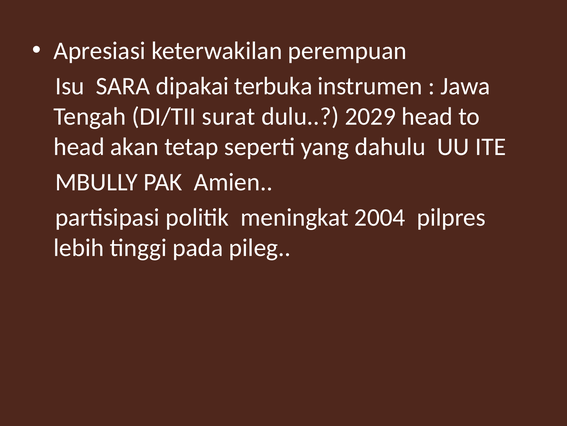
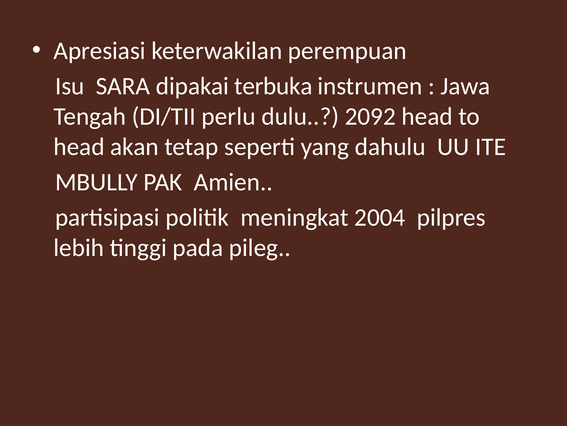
surat: surat -> perlu
2029: 2029 -> 2092
